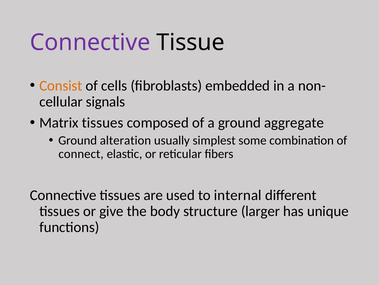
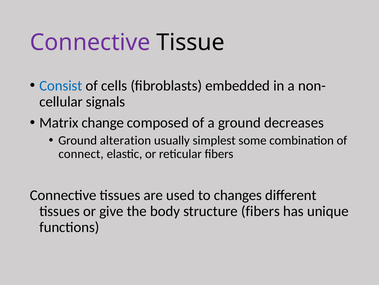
Consist colour: orange -> blue
Matrix tissues: tissues -> change
aggregate: aggregate -> decreases
internal: internal -> changes
structure larger: larger -> fibers
